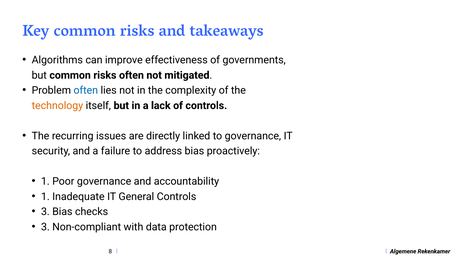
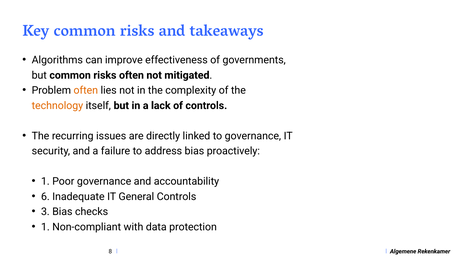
often at (86, 90) colour: blue -> orange
1 at (45, 196): 1 -> 6
3 at (45, 227): 3 -> 1
